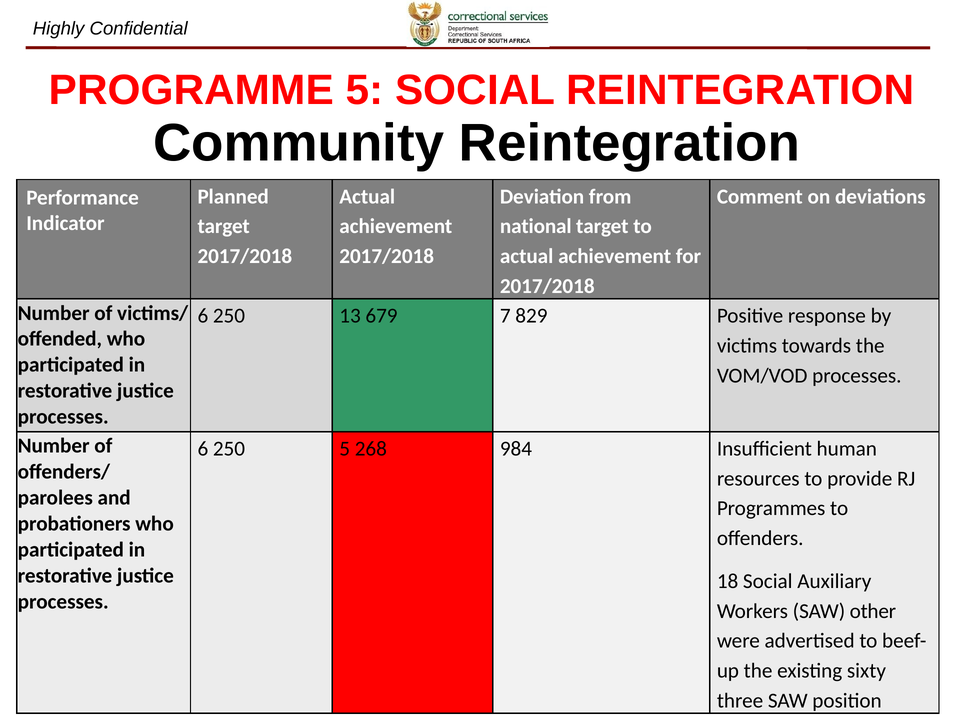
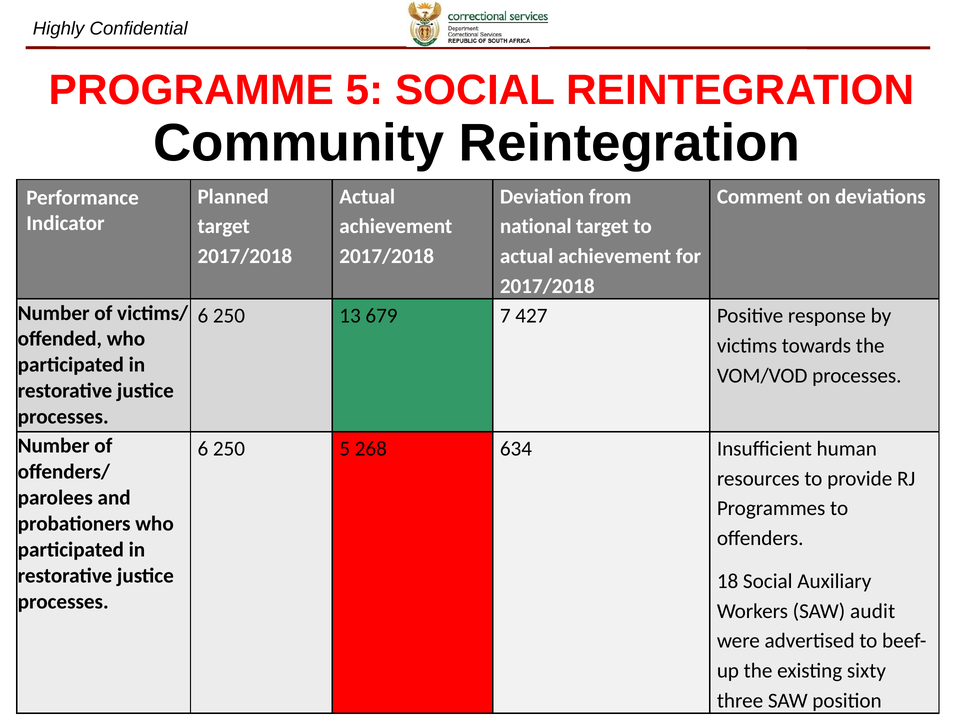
829: 829 -> 427
984: 984 -> 634
other: other -> audit
